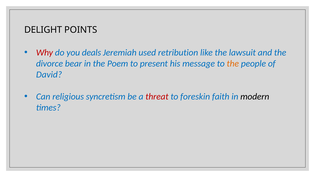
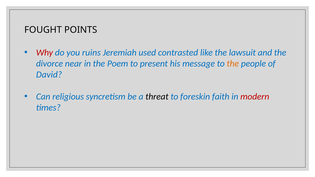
DELIGHT: DELIGHT -> FOUGHT
deals: deals -> ruins
retribution: retribution -> contrasted
bear: bear -> near
threat colour: red -> black
modern colour: black -> red
